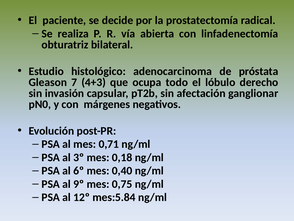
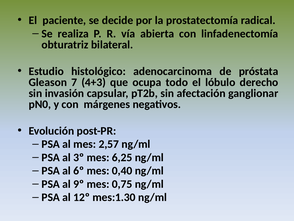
0,71: 0,71 -> 2,57
0,18: 0,18 -> 6,25
mes:5.84: mes:5.84 -> mes:1.30
